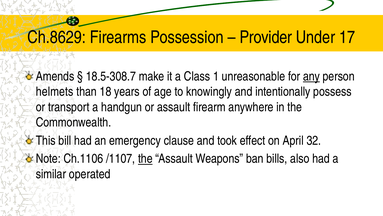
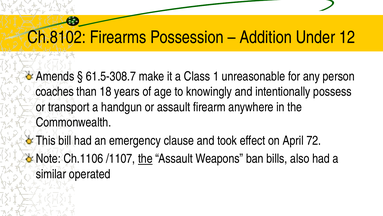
Ch.8629: Ch.8629 -> Ch.8102
Provider: Provider -> Addition
17: 17 -> 12
18.5-308.7: 18.5-308.7 -> 61.5-308.7
any underline: present -> none
helmets: helmets -> coaches
32: 32 -> 72
